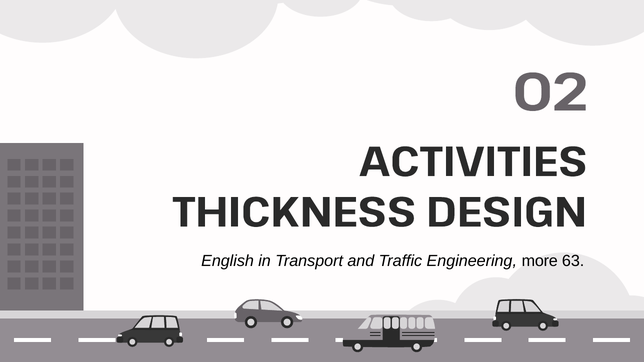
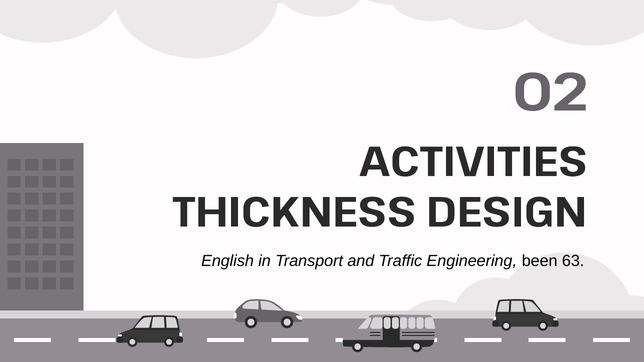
more: more -> been
